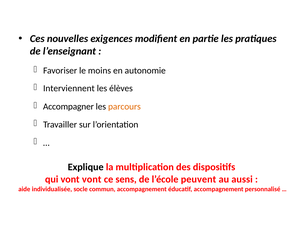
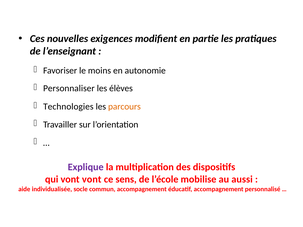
Interviennent: Interviennent -> Personnaliser
Accompagner: Accompagner -> Technologies
Explique colour: black -> purple
peuvent: peuvent -> mobilise
